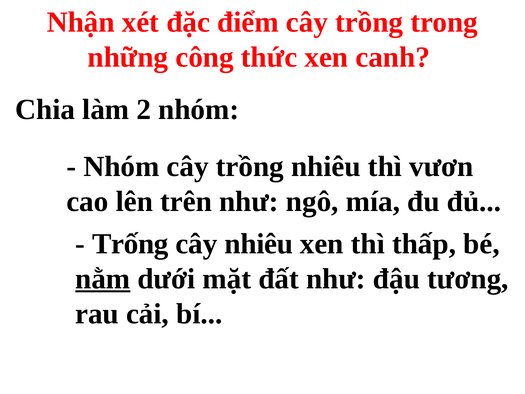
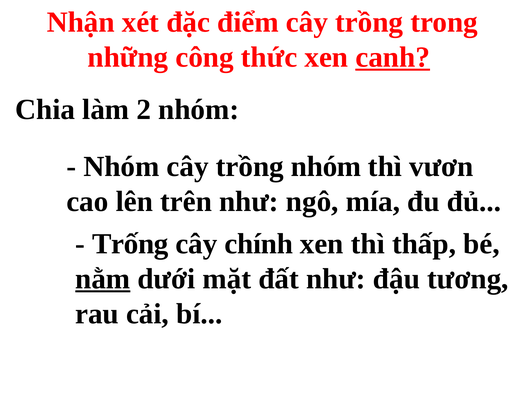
canh underline: none -> present
trồng nhiêu: nhiêu -> nhóm
cây nhiêu: nhiêu -> chính
